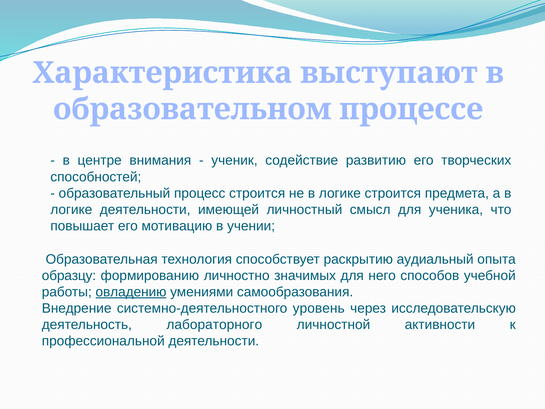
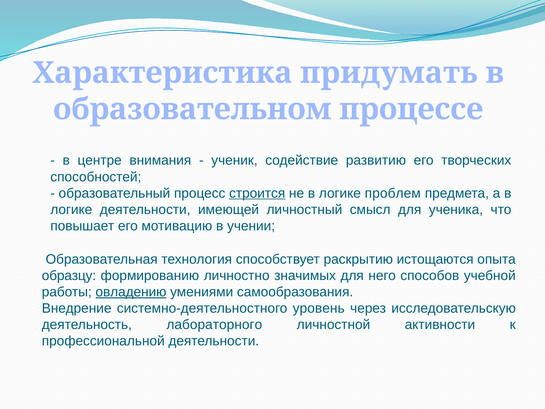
выступают: выступают -> придумать
строится at (257, 193) underline: none -> present
логике строится: строится -> проблем
аудиальный: аудиальный -> истощаются
